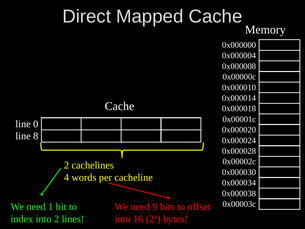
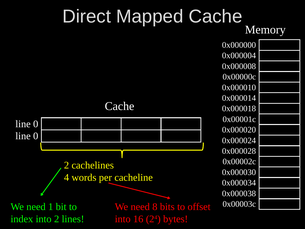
8 at (36, 136): 8 -> 0
9: 9 -> 8
